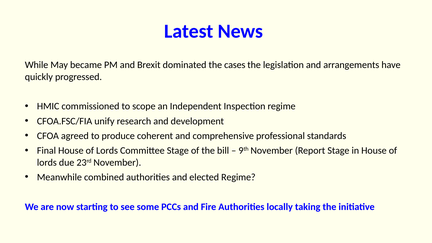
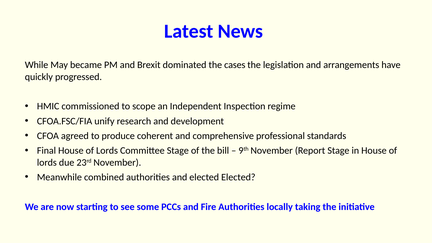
elected Regime: Regime -> Elected
